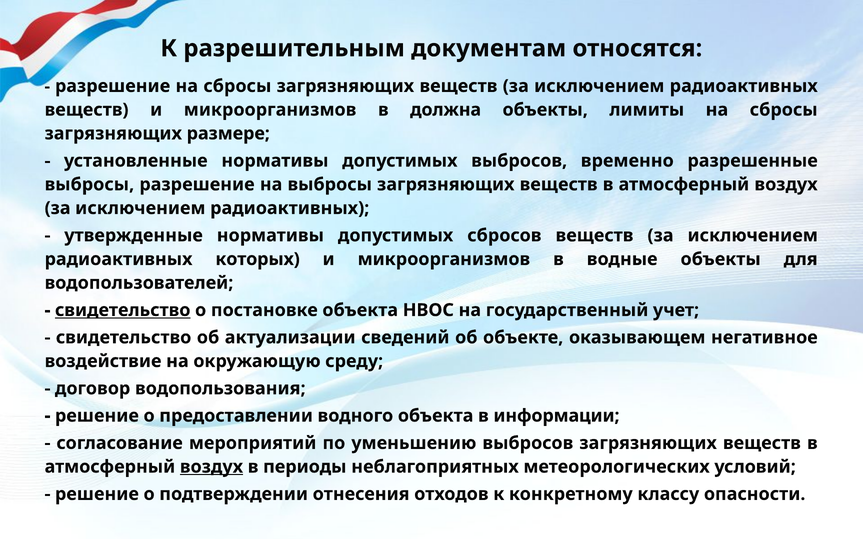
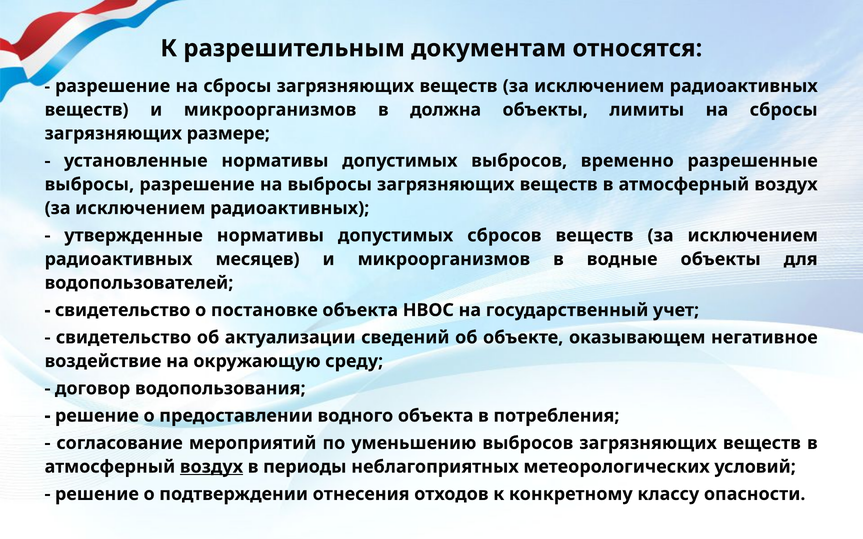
которых: которых -> месяцев
свидетельство at (123, 310) underline: present -> none
информации: информации -> потребления
